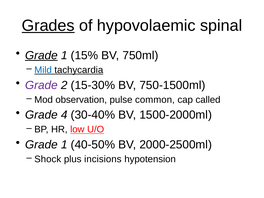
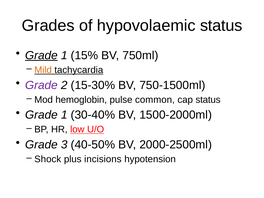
Grades underline: present -> none
hypovolaemic spinal: spinal -> status
Mild colour: blue -> orange
observation: observation -> hemoglobin
called at (208, 100): called -> status
4 at (64, 115): 4 -> 1
1 at (64, 145): 1 -> 3
